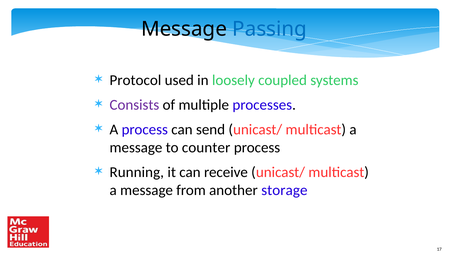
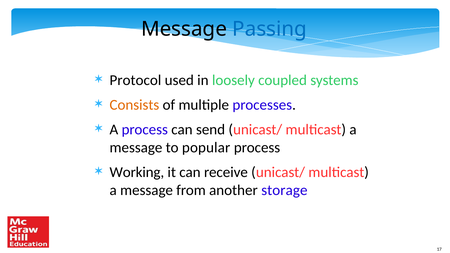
Consists colour: purple -> orange
counter: counter -> popular
Running: Running -> Working
